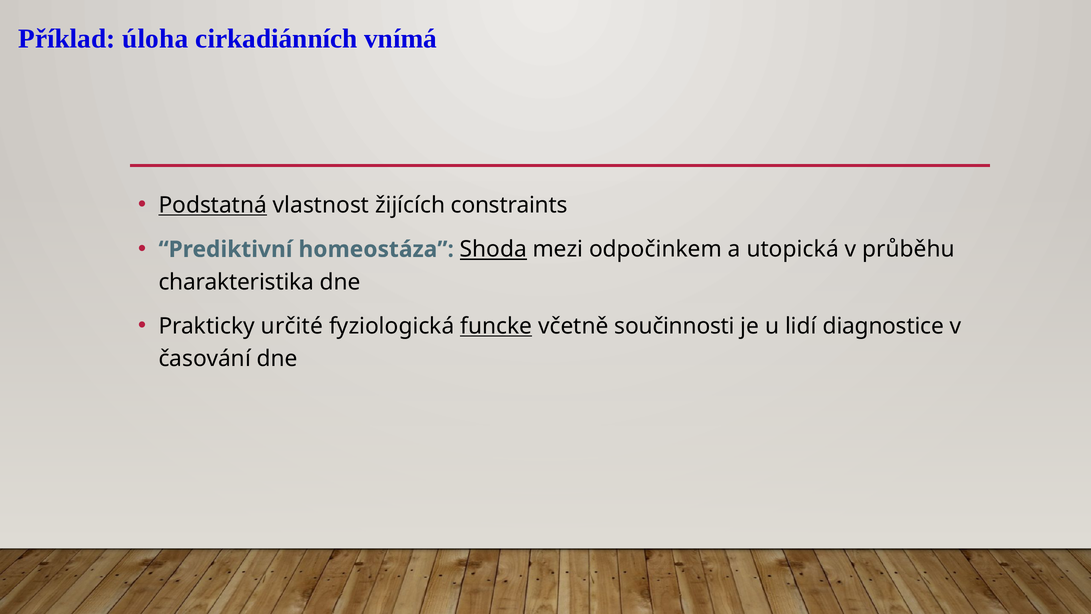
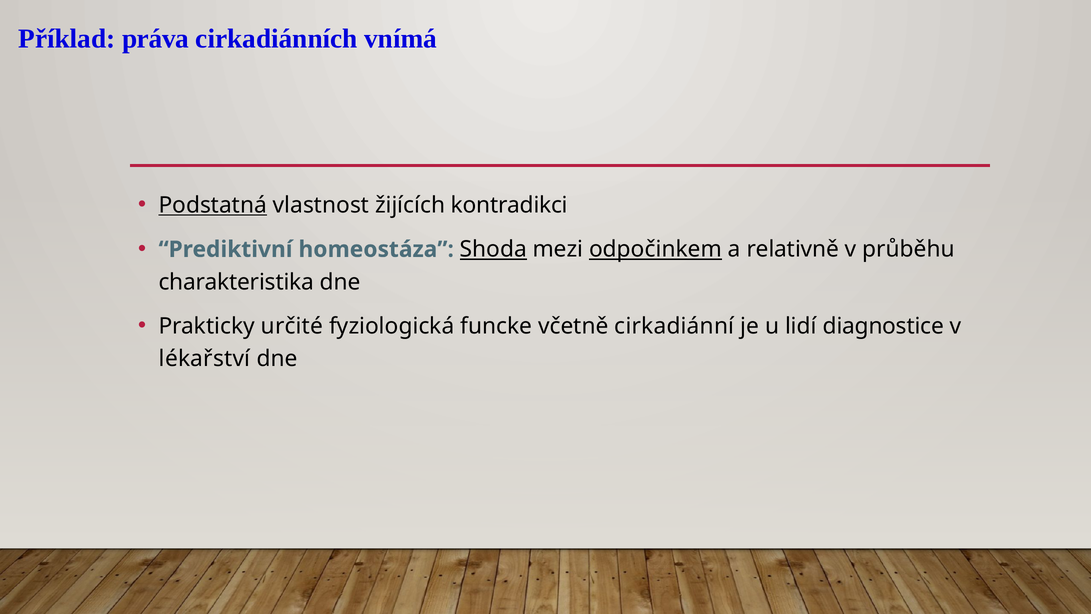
úloha: úloha -> práva
constraints: constraints -> kontradikci
odpočinkem underline: none -> present
utopická: utopická -> relativně
funcke underline: present -> none
součinnosti: součinnosti -> cirkadiánní
časování: časování -> lékařství
